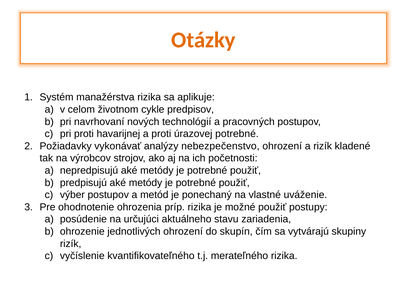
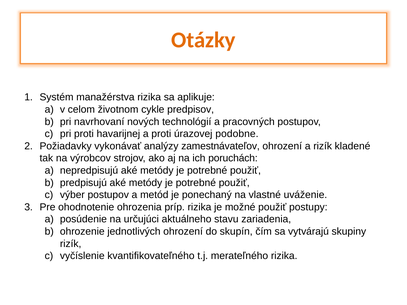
úrazovej potrebné: potrebné -> podobne
nebezpečenstvo: nebezpečenstvo -> zamestnávateľov
početnosti: početnosti -> poruchách
